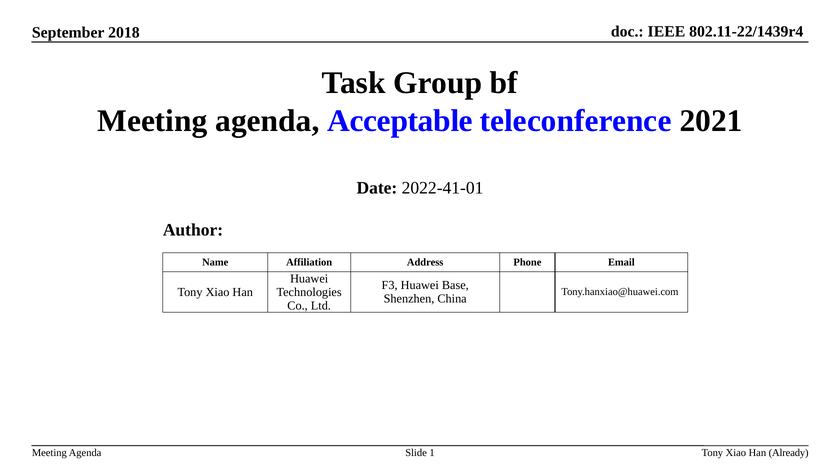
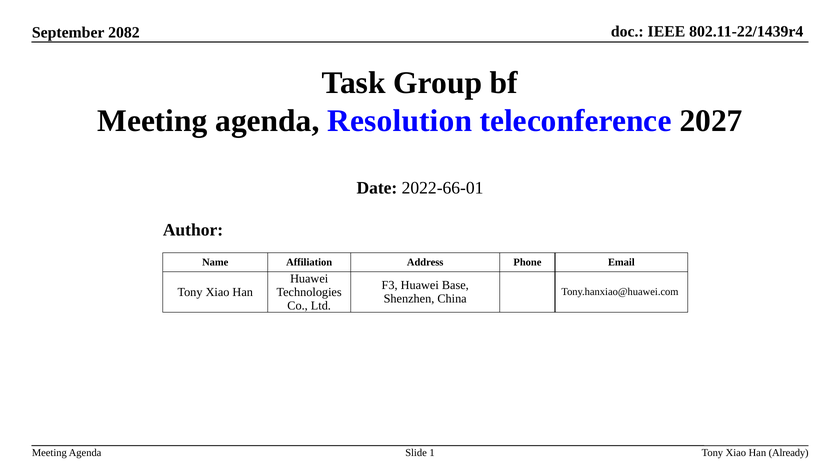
2018: 2018 -> 2082
Acceptable: Acceptable -> Resolution
2021: 2021 -> 2027
2022-41-01: 2022-41-01 -> 2022-66-01
